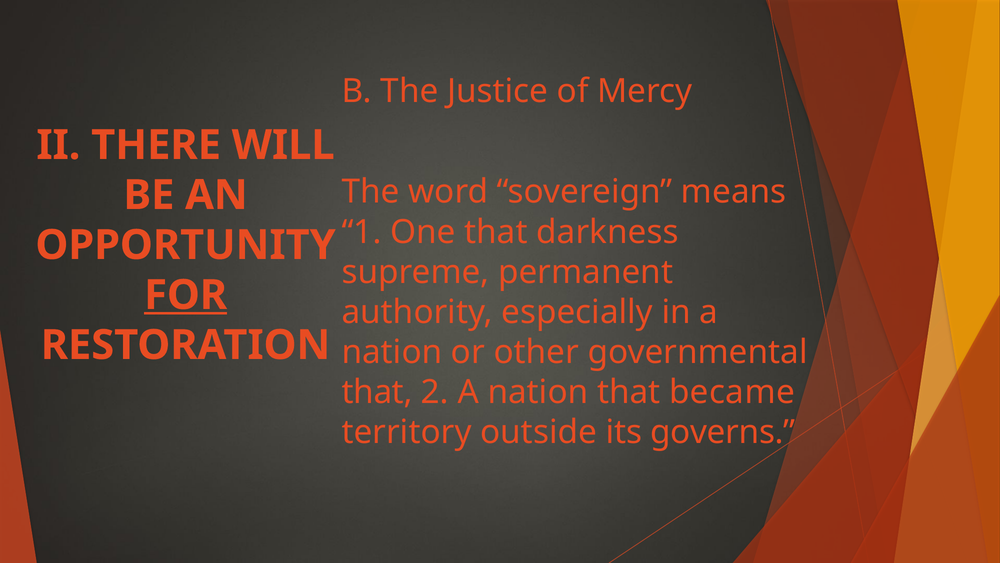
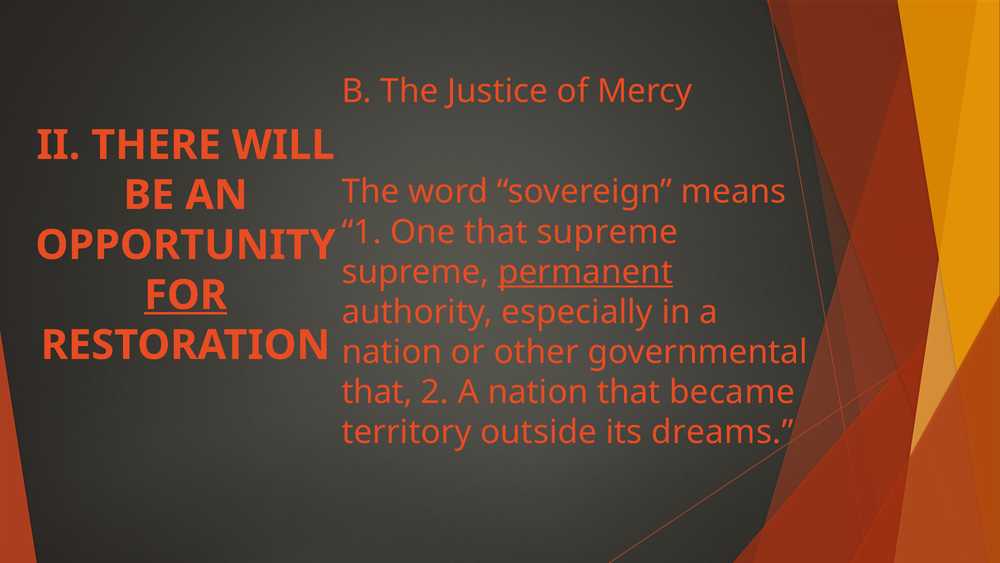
that darkness: darkness -> supreme
permanent underline: none -> present
governs: governs -> dreams
